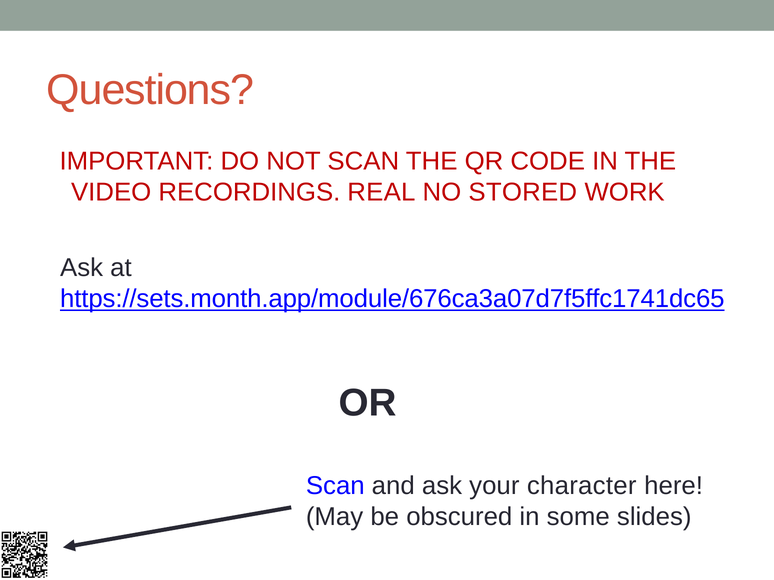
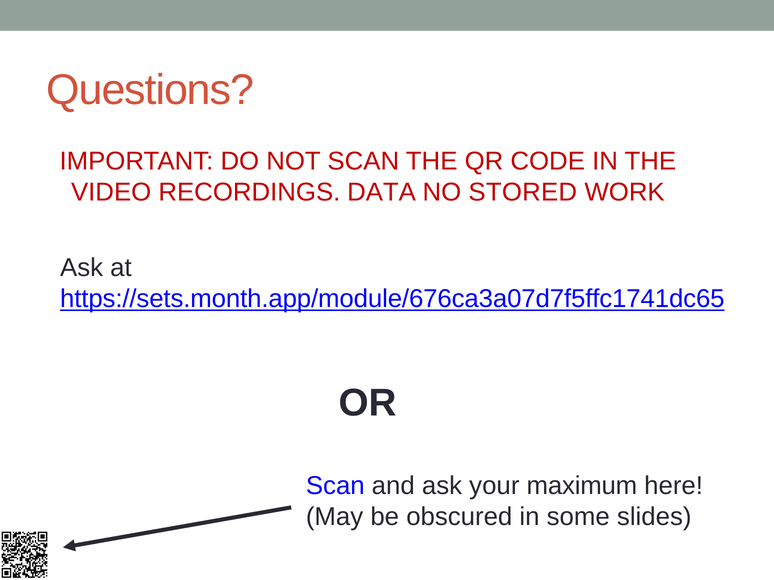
REAL: REAL -> DATA
character: character -> maximum
